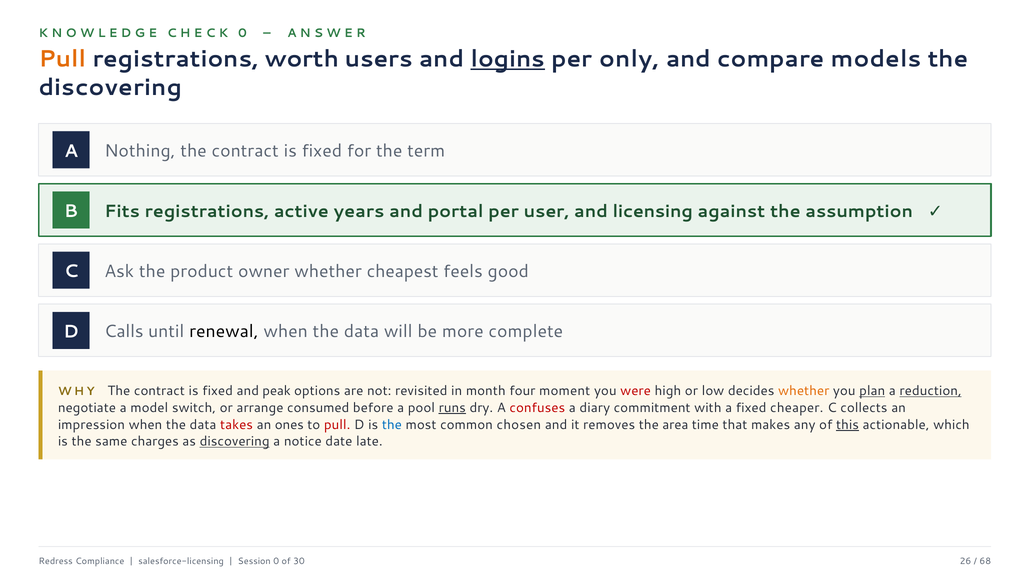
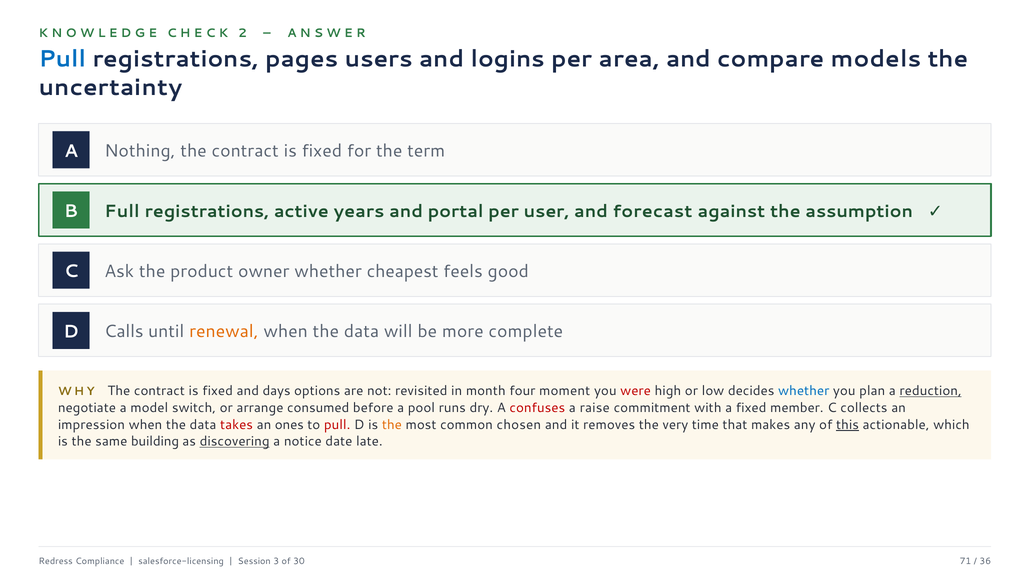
0 at (242, 33): 0 -> 2
Pull at (62, 59) colour: orange -> blue
worth: worth -> pages
logins underline: present -> none
only: only -> area
discovering at (110, 87): discovering -> uncertainty
Fits: Fits -> Full
licensing: licensing -> forecast
renewal colour: black -> orange
peak: peak -> days
whether at (804, 391) colour: orange -> blue
plan underline: present -> none
runs underline: present -> none
diary: diary -> raise
cheaper: cheaper -> member
the at (392, 425) colour: blue -> orange
area: area -> very
charges: charges -> building
Session 0: 0 -> 3
26: 26 -> 71
68: 68 -> 36
